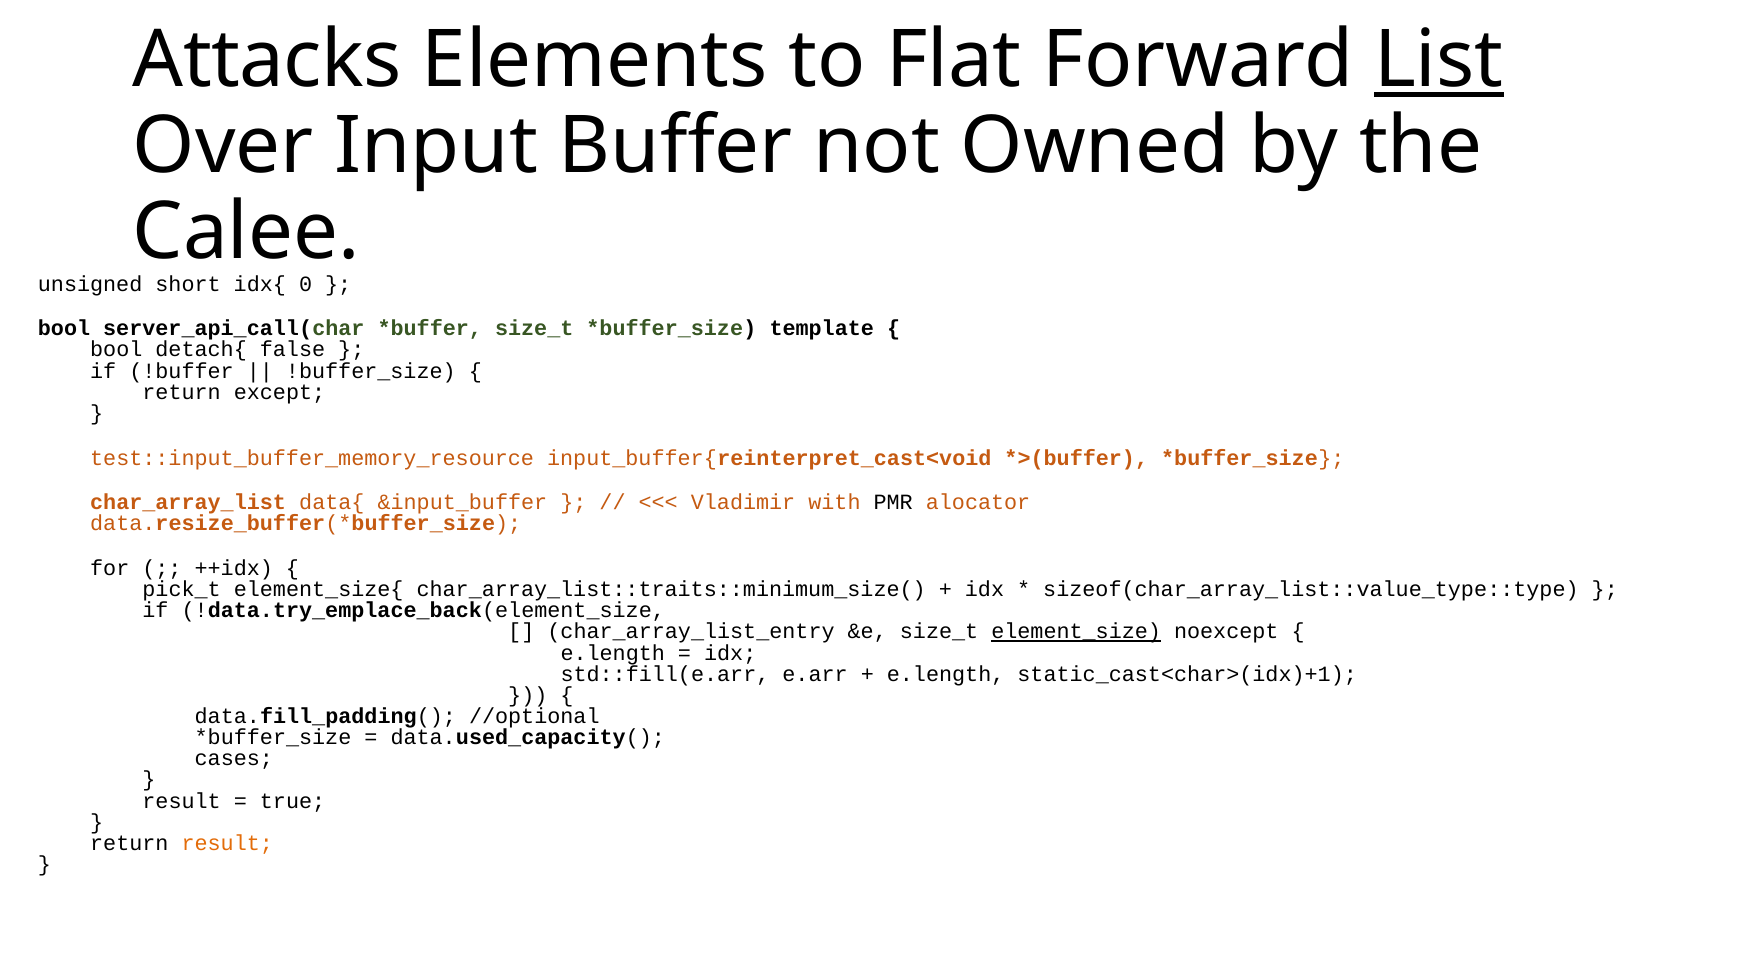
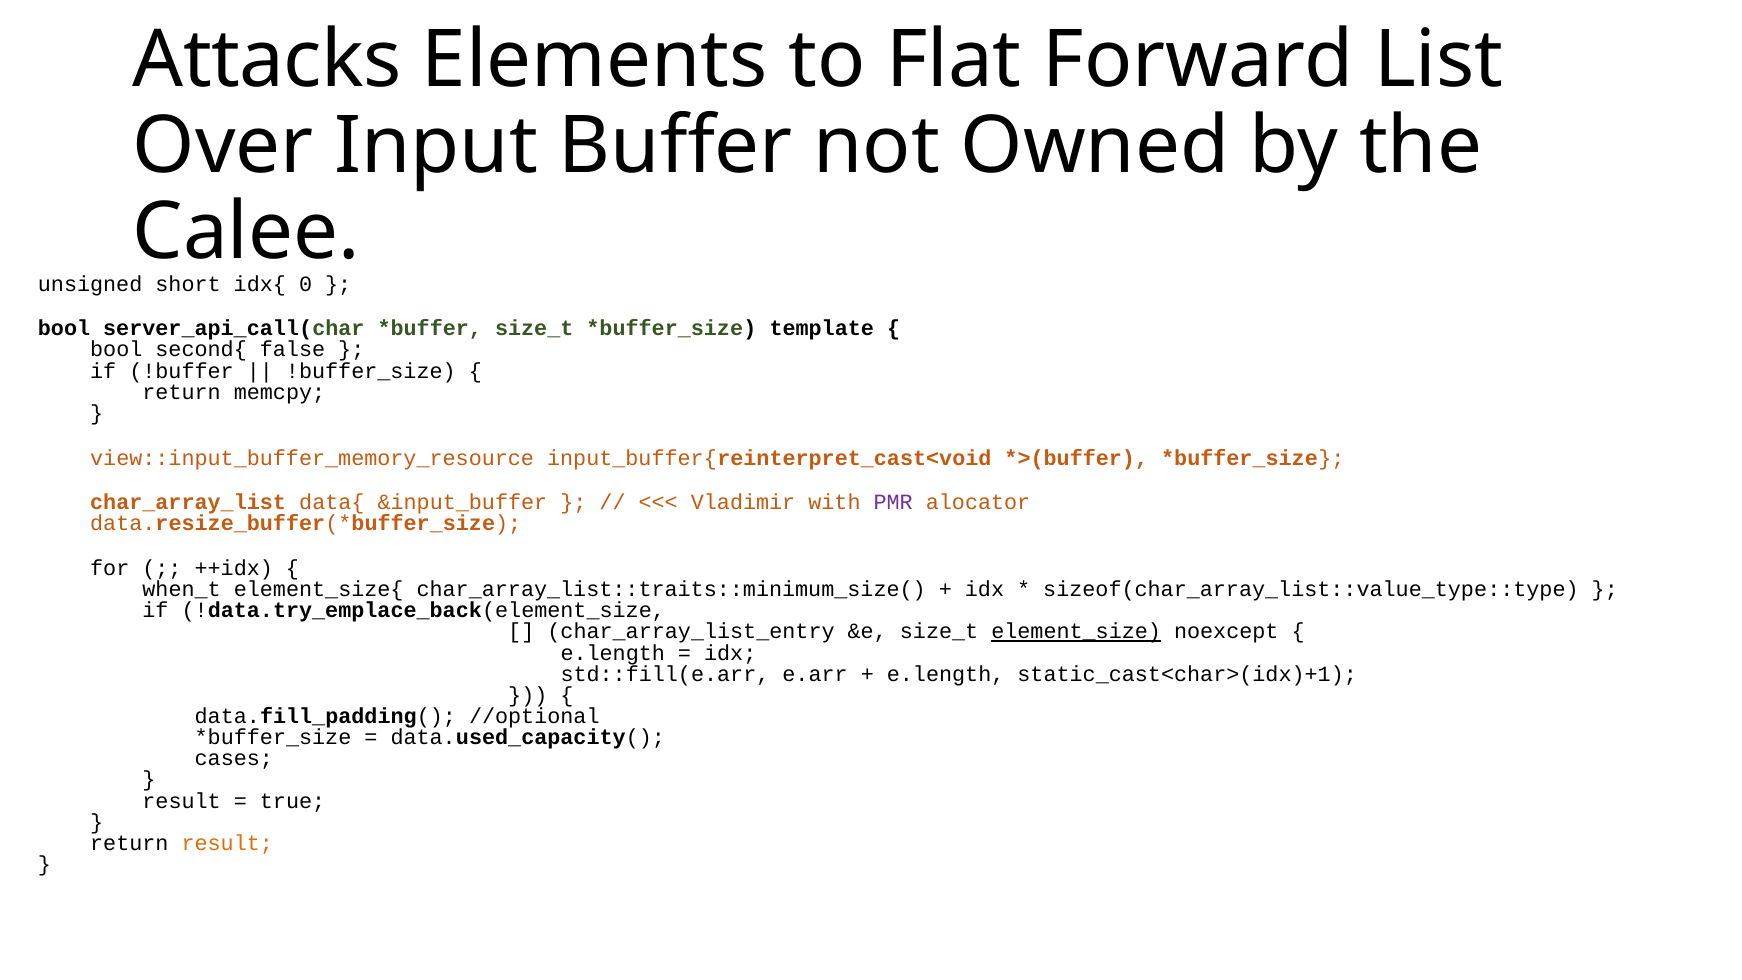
List underline: present -> none
detach{: detach{ -> second{
except: except -> memcpy
test::input_buffer_memory_resource: test::input_buffer_memory_resource -> view::input_buffer_memory_resource
PMR colour: black -> purple
pick_t: pick_t -> when_t
